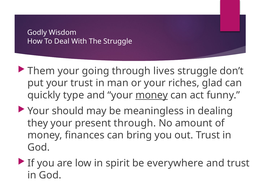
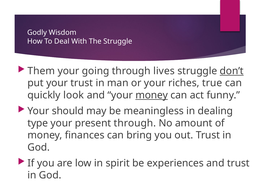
don’t underline: none -> present
glad: glad -> true
type: type -> look
they: they -> type
everywhere: everywhere -> experiences
